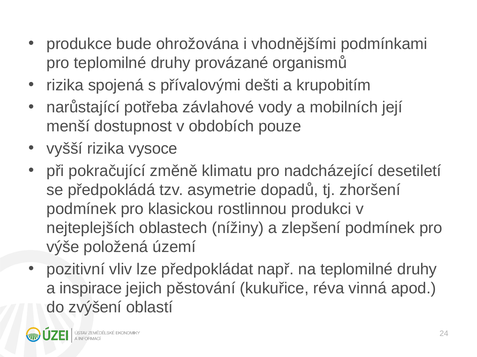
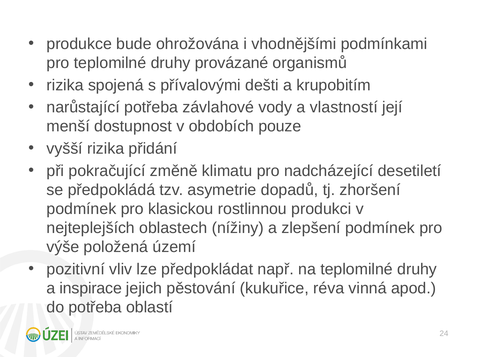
mobilních: mobilních -> vlastností
vysoce: vysoce -> přidání
do zvýšení: zvýšení -> potřeba
